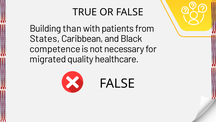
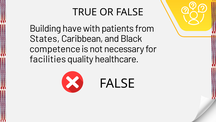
than: than -> have
migrated: migrated -> facilities
